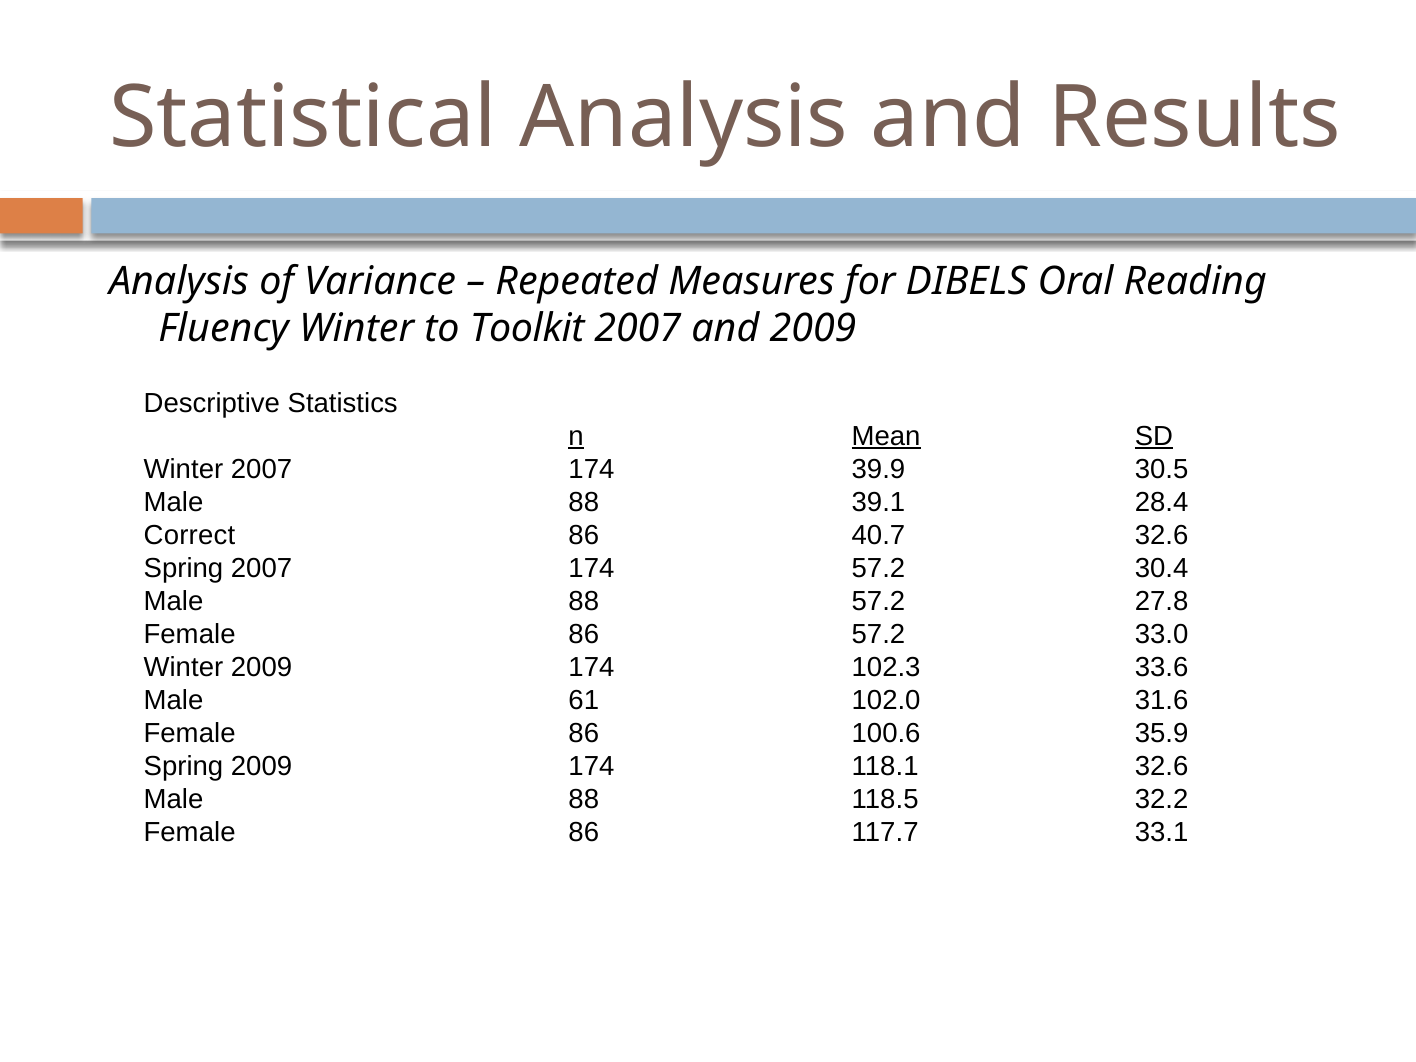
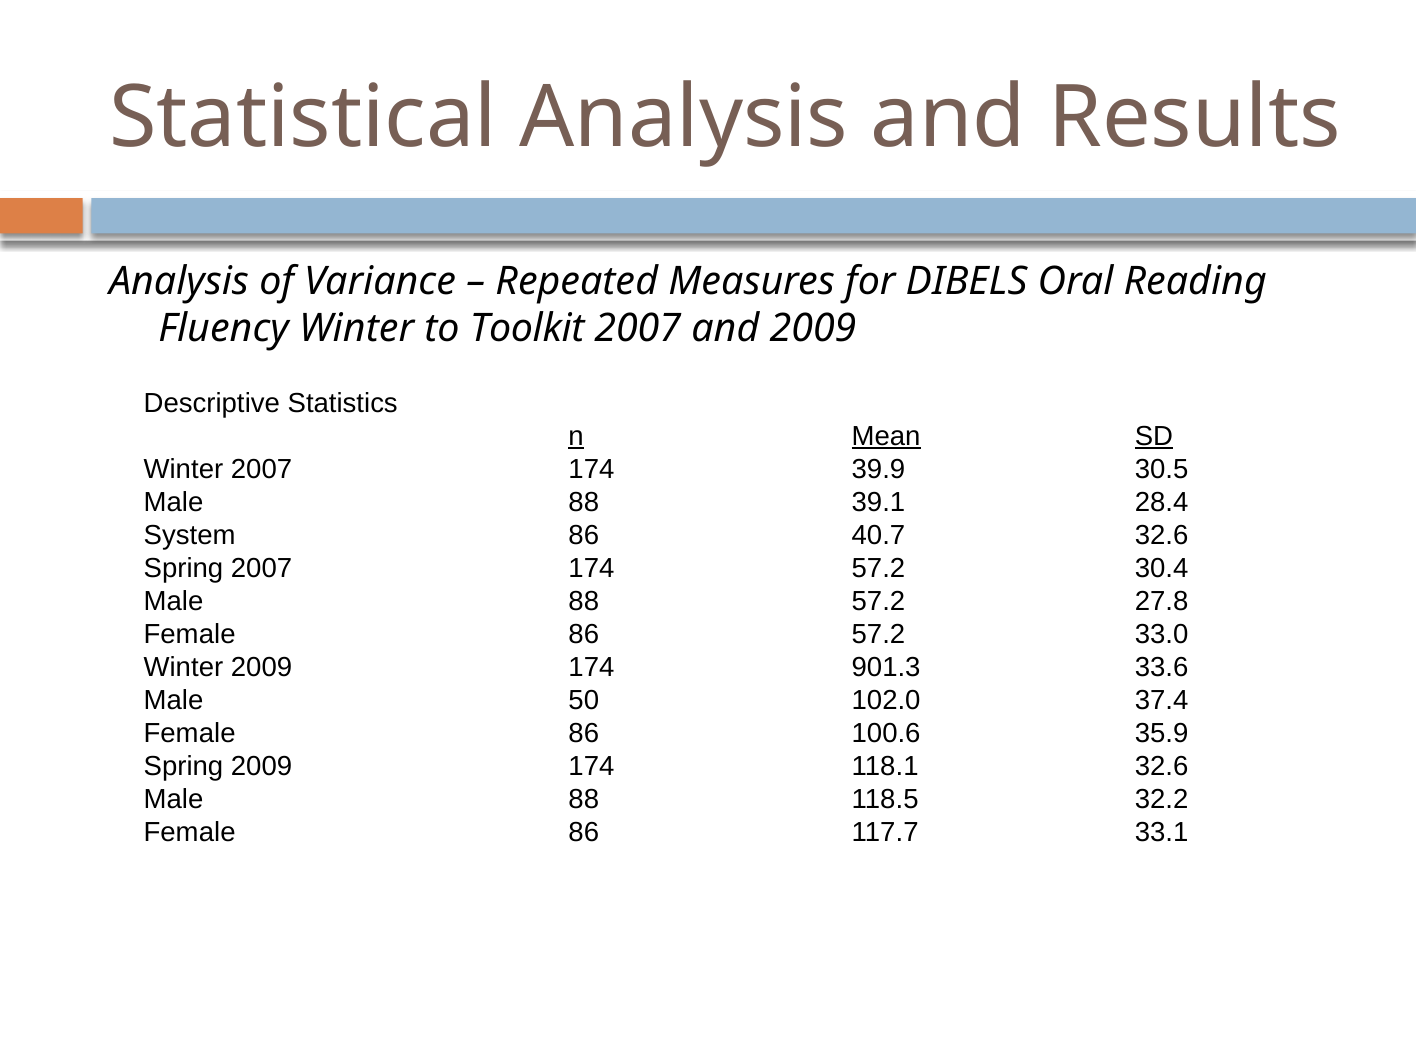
Correct: Correct -> System
102.3: 102.3 -> 901.3
61: 61 -> 50
31.6: 31.6 -> 37.4
